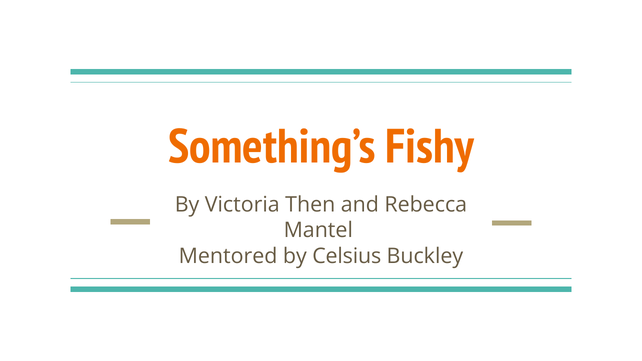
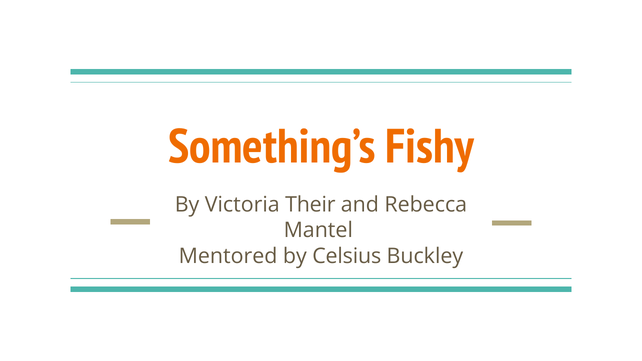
Then: Then -> Their
